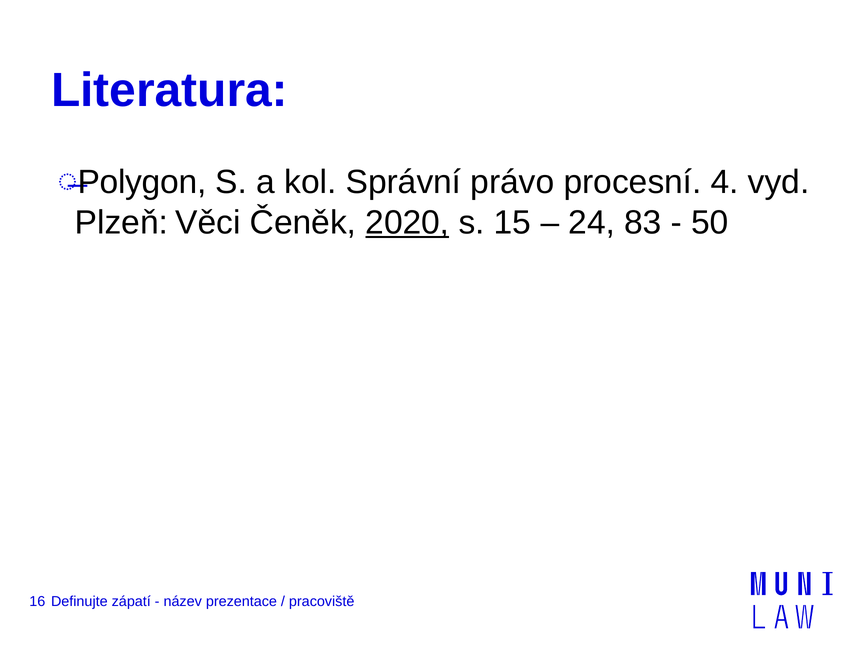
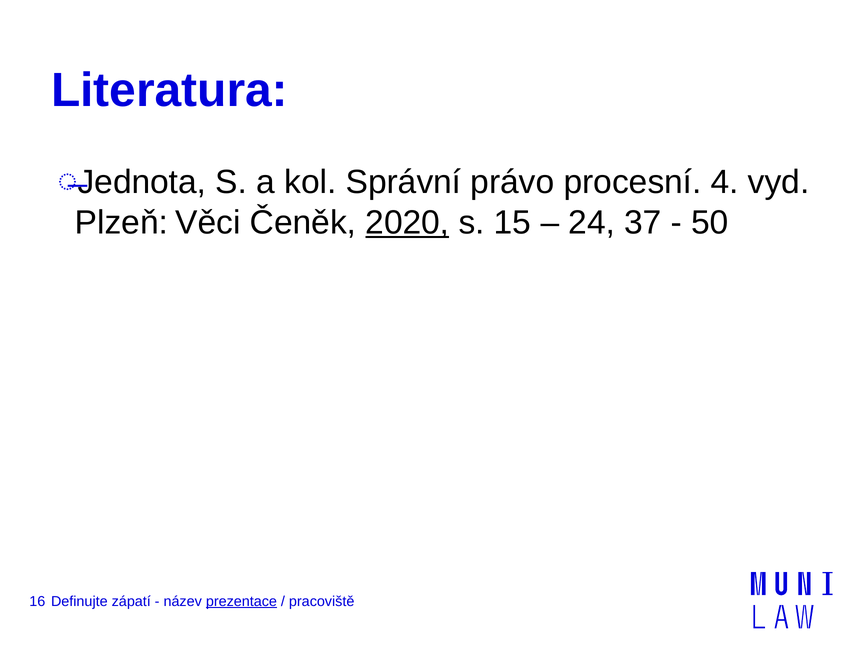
Polygon: Polygon -> Jednota
83: 83 -> 37
prezentace underline: none -> present
